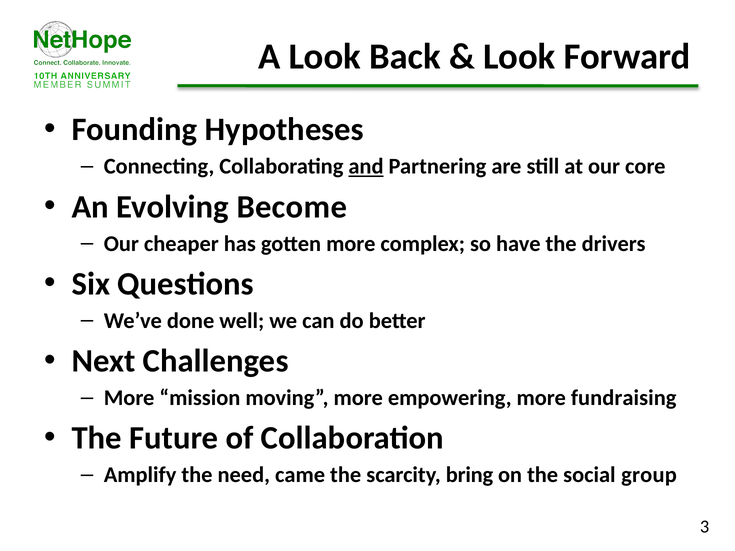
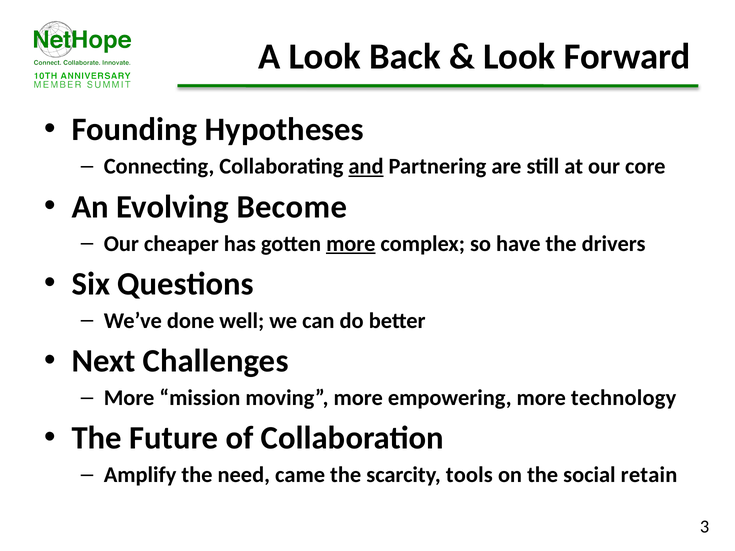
more at (351, 244) underline: none -> present
fundraising: fundraising -> technology
bring: bring -> tools
group: group -> retain
